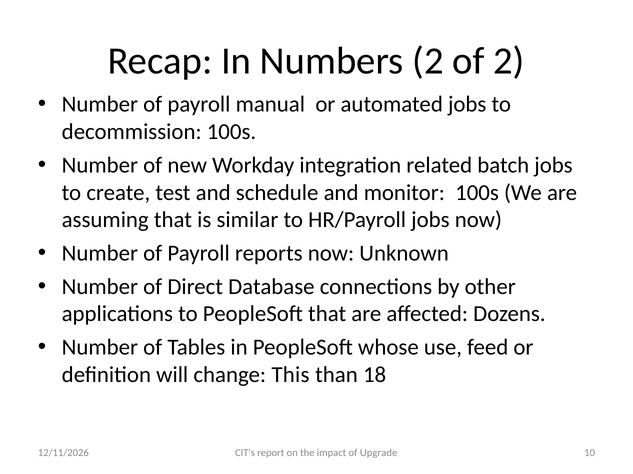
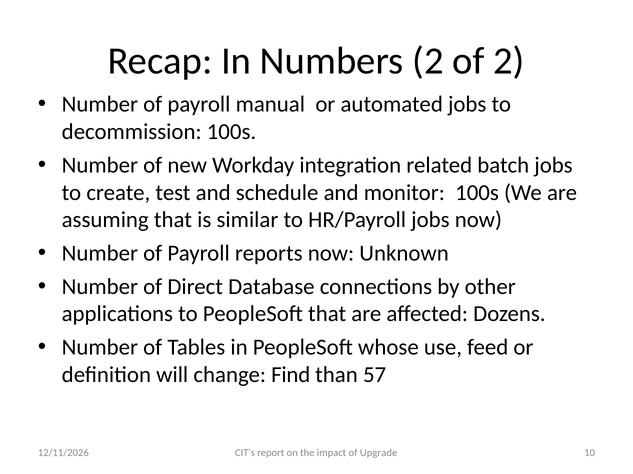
This: This -> Find
18: 18 -> 57
